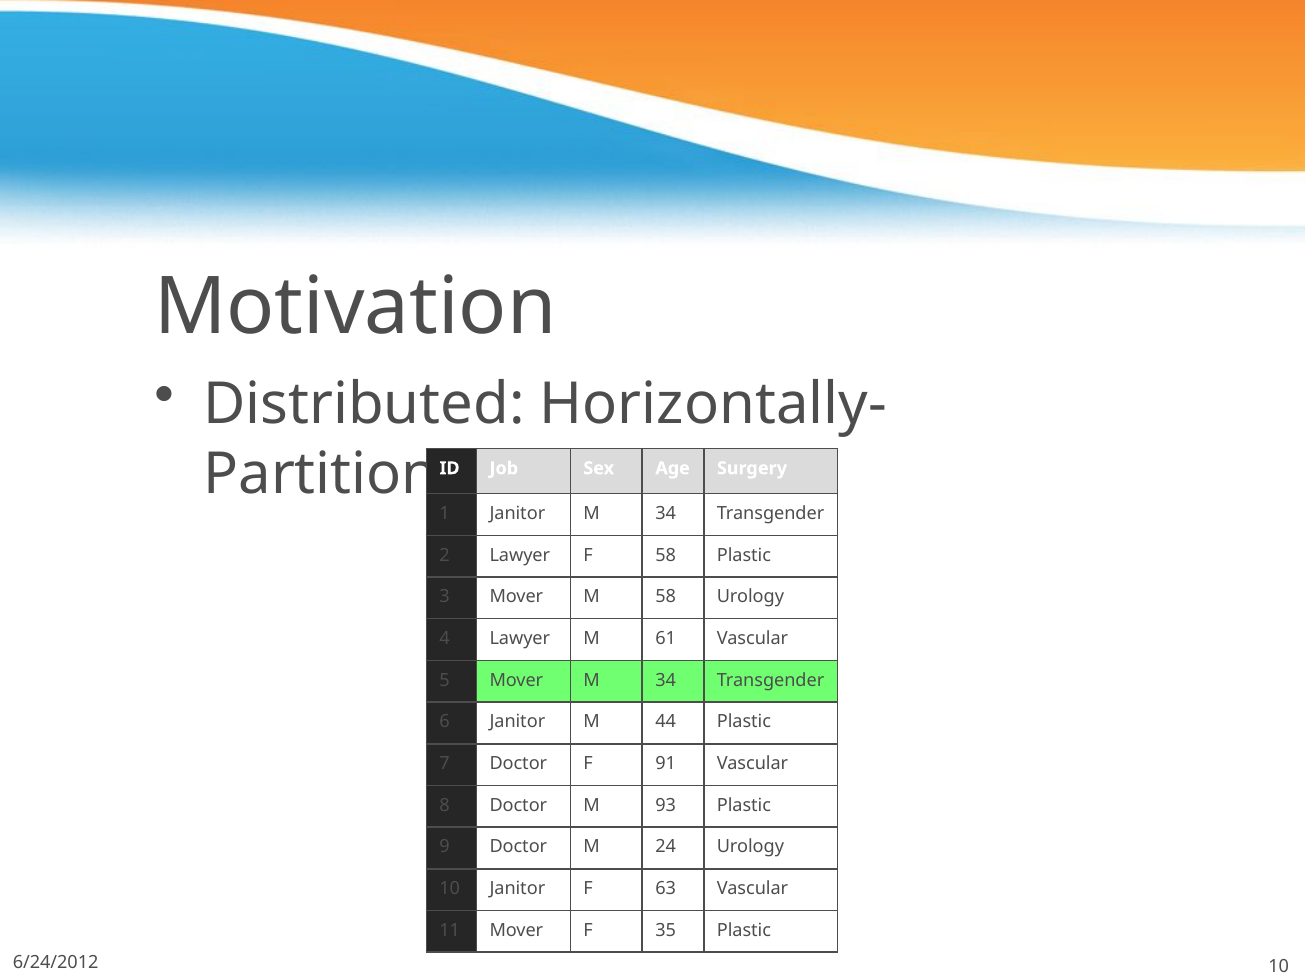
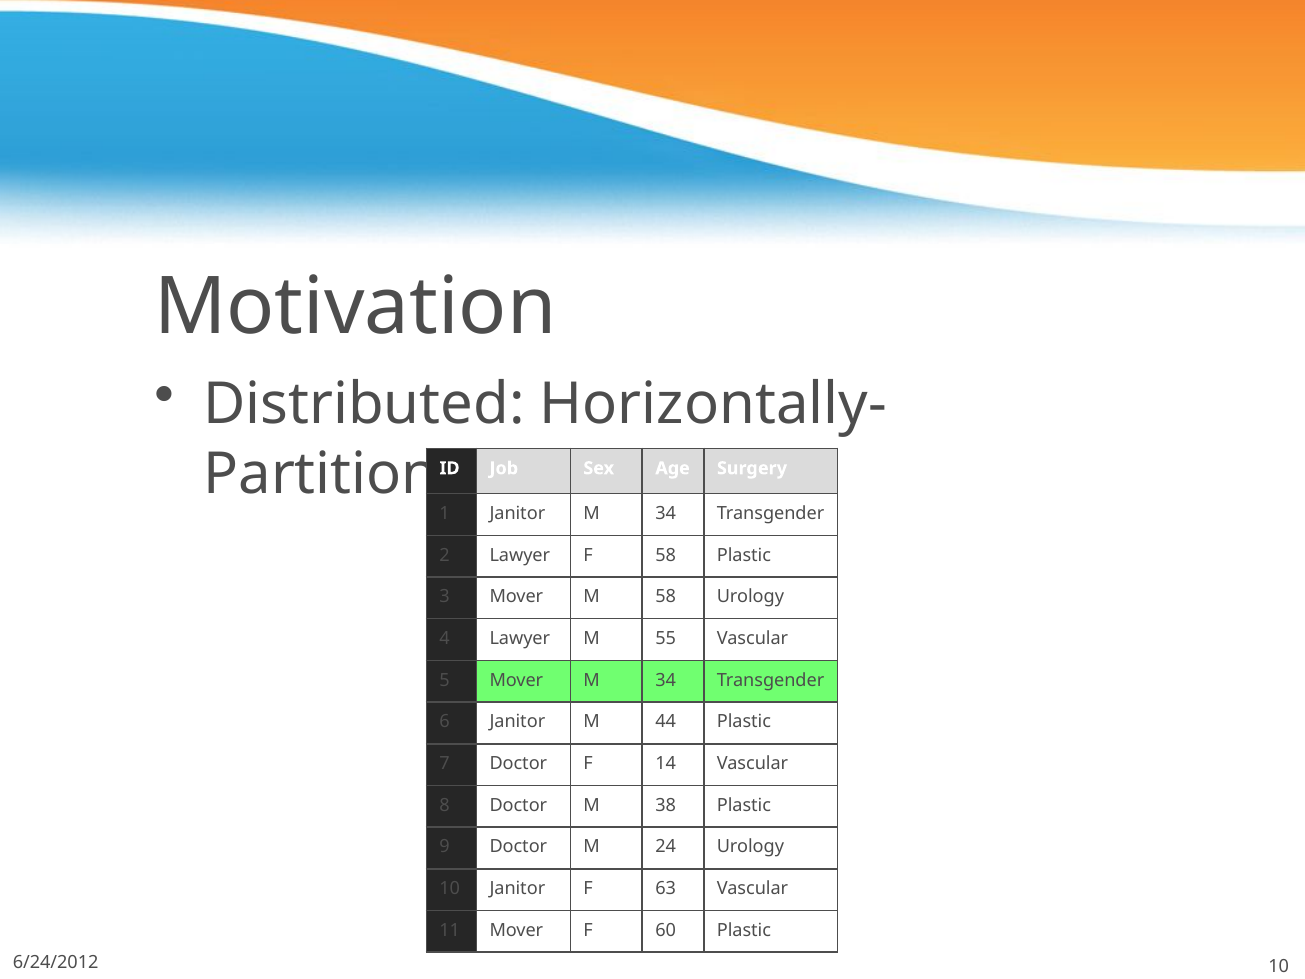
61: 61 -> 55
91: 91 -> 14
93: 93 -> 38
35: 35 -> 60
